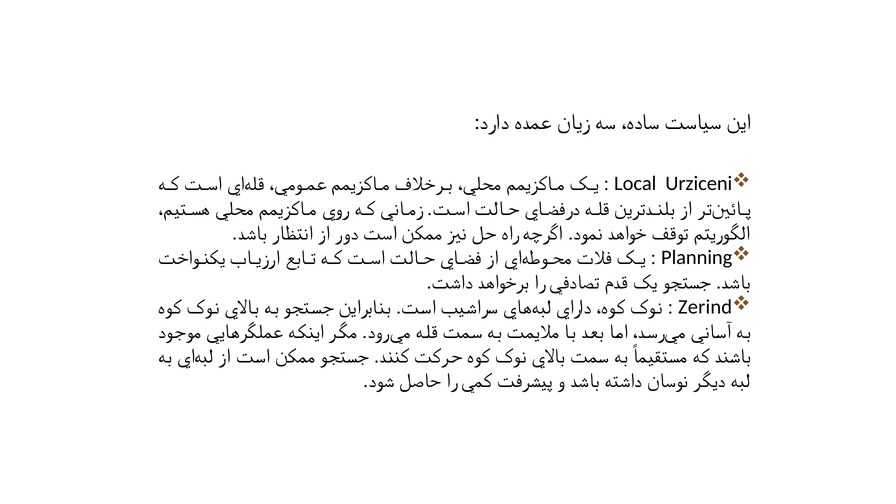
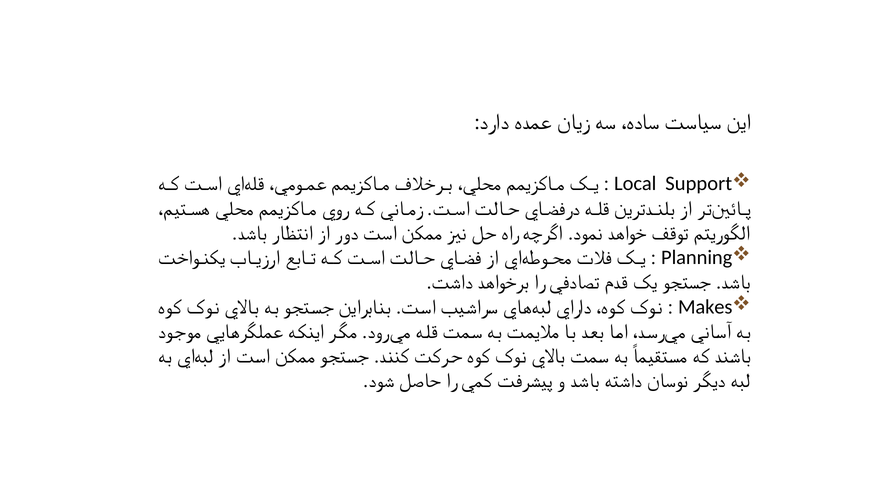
Urziceni: Urziceni -> Support
Zerind: Zerind -> Makes
